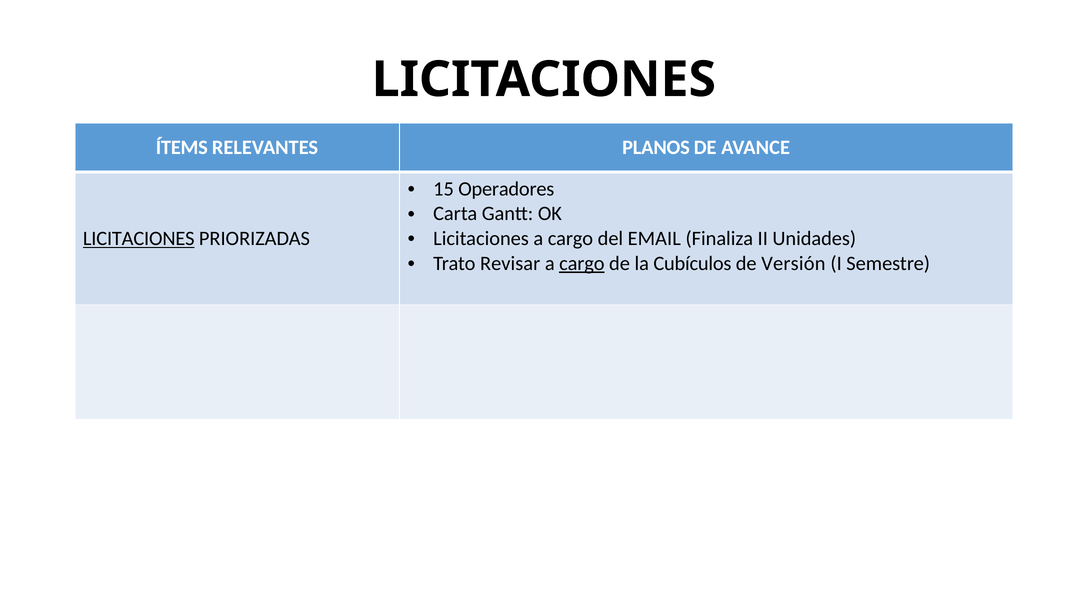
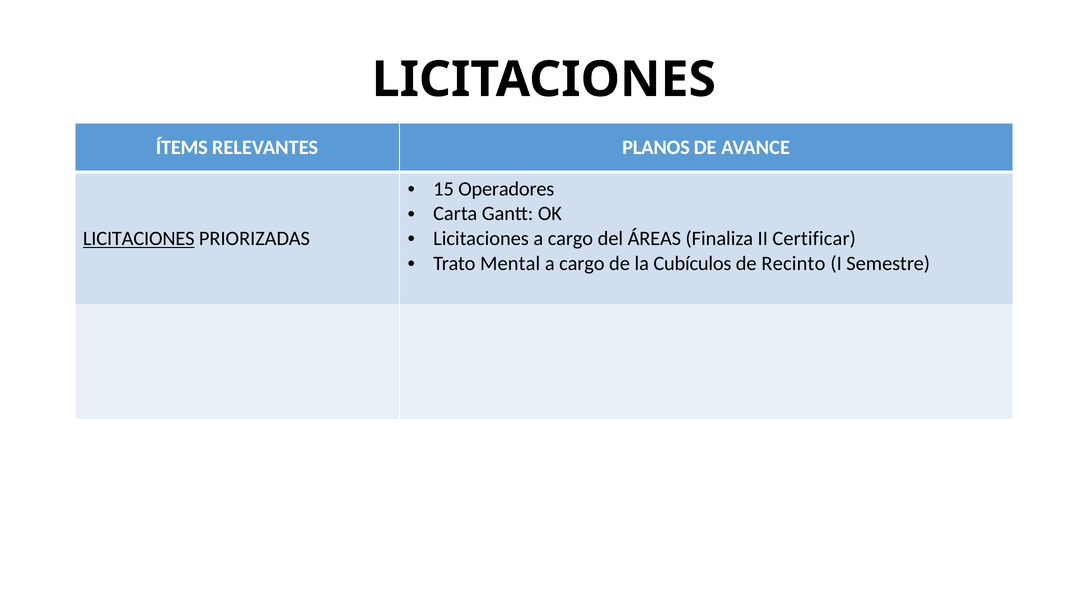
EMAIL: EMAIL -> ÁREAS
Unidades: Unidades -> Certificar
Revisar: Revisar -> Mental
cargo at (582, 264) underline: present -> none
Versión: Versión -> Recinto
